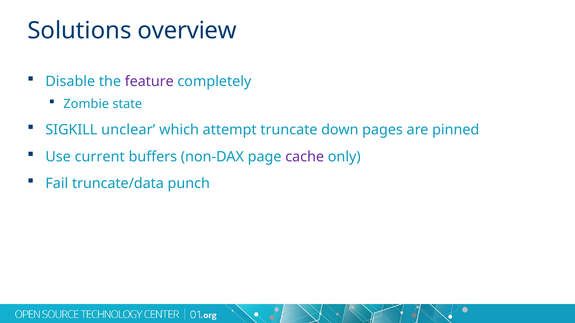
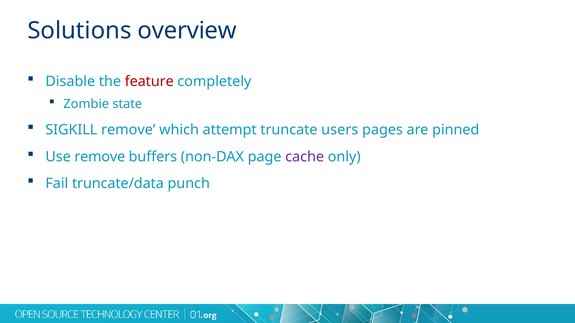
feature colour: purple -> red
SIGKILL unclear: unclear -> remove
down: down -> users
Use current: current -> remove
